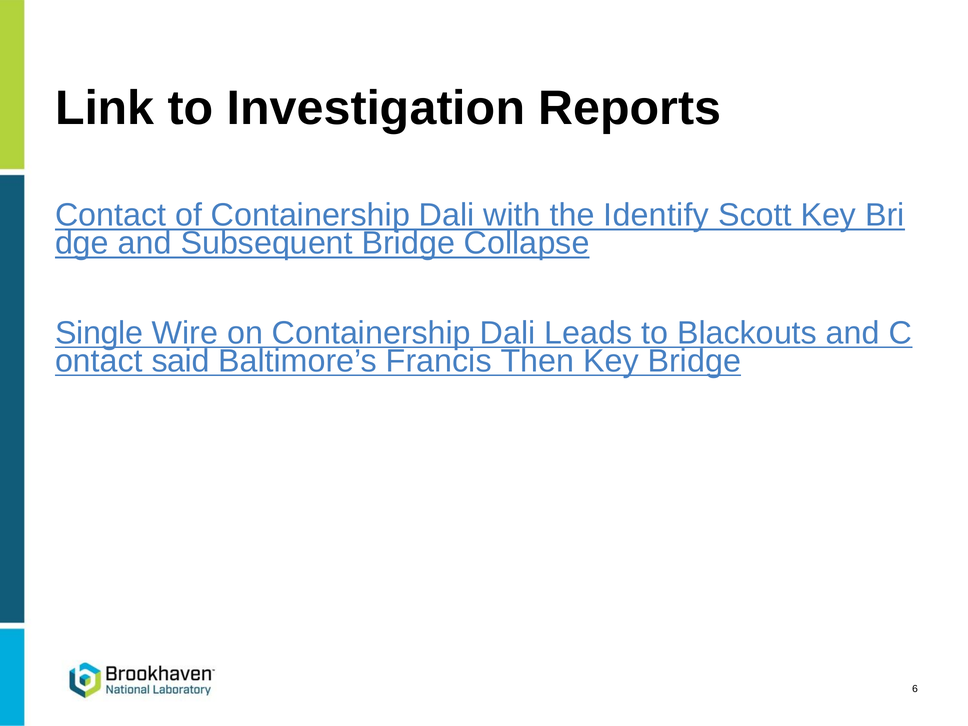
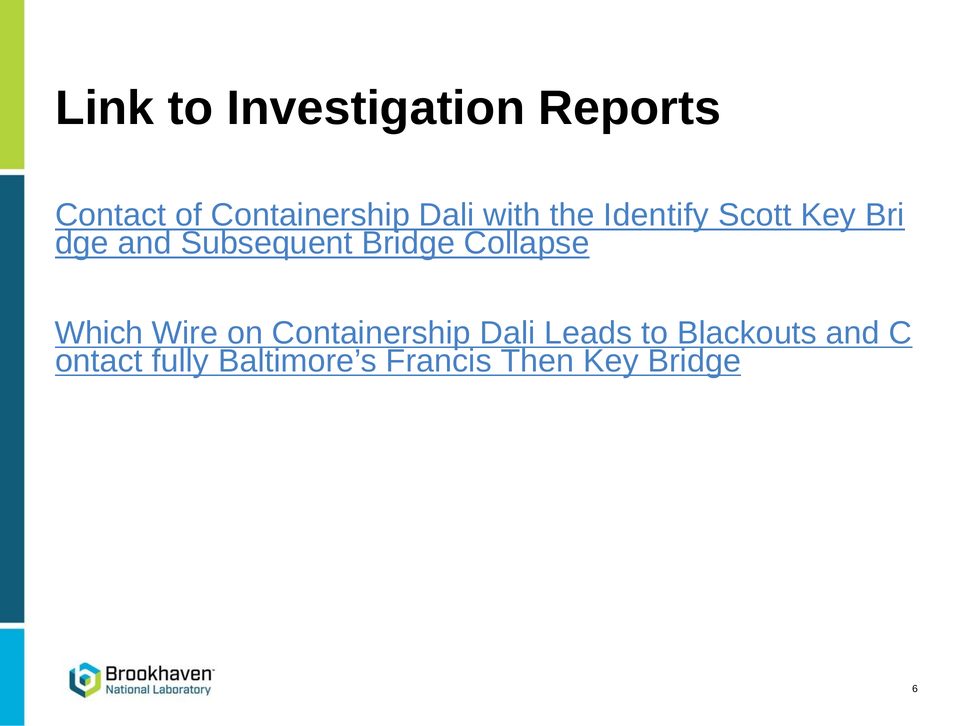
Single: Single -> Which
said: said -> fully
